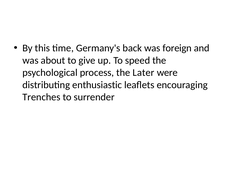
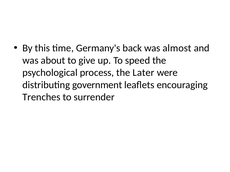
foreign: foreign -> almost
enthusiastic: enthusiastic -> government
